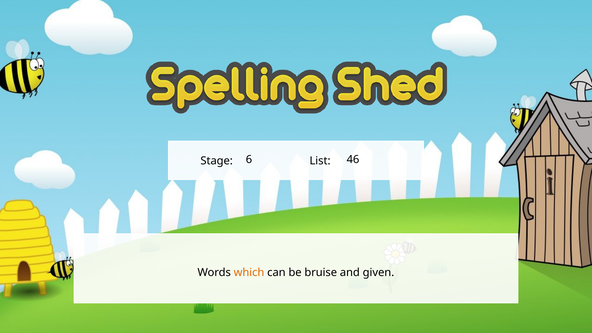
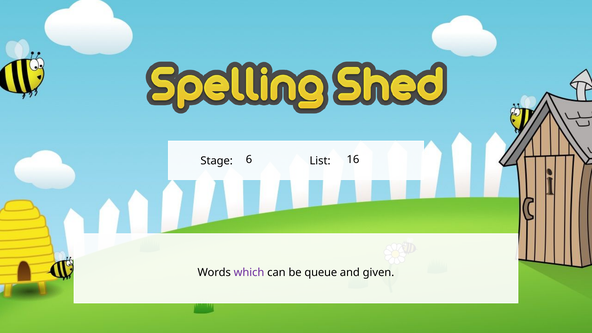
46: 46 -> 16
which colour: orange -> purple
bruise: bruise -> queue
